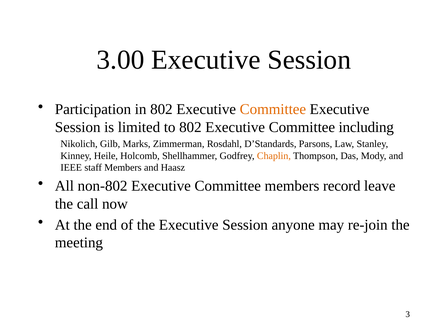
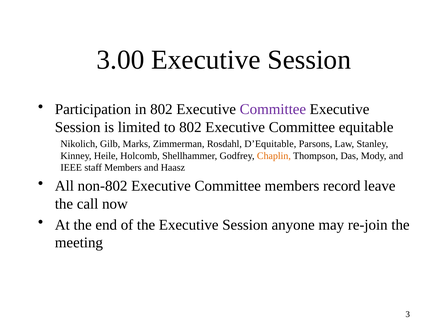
Committee at (273, 109) colour: orange -> purple
including: including -> equitable
D’Standards: D’Standards -> D’Equitable
